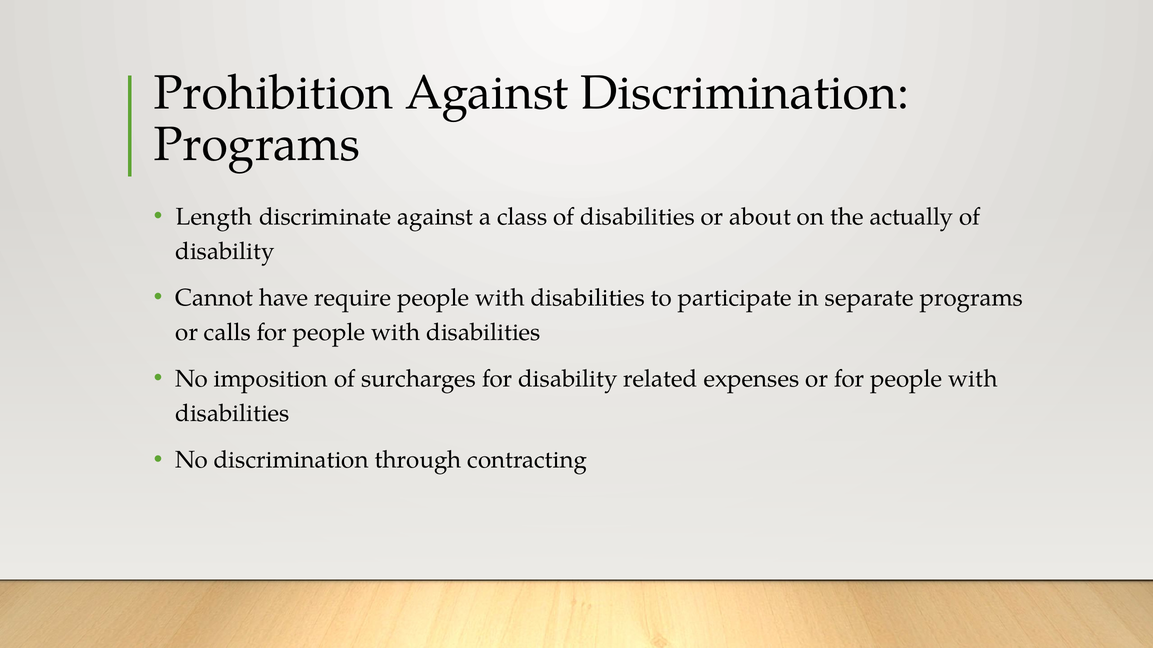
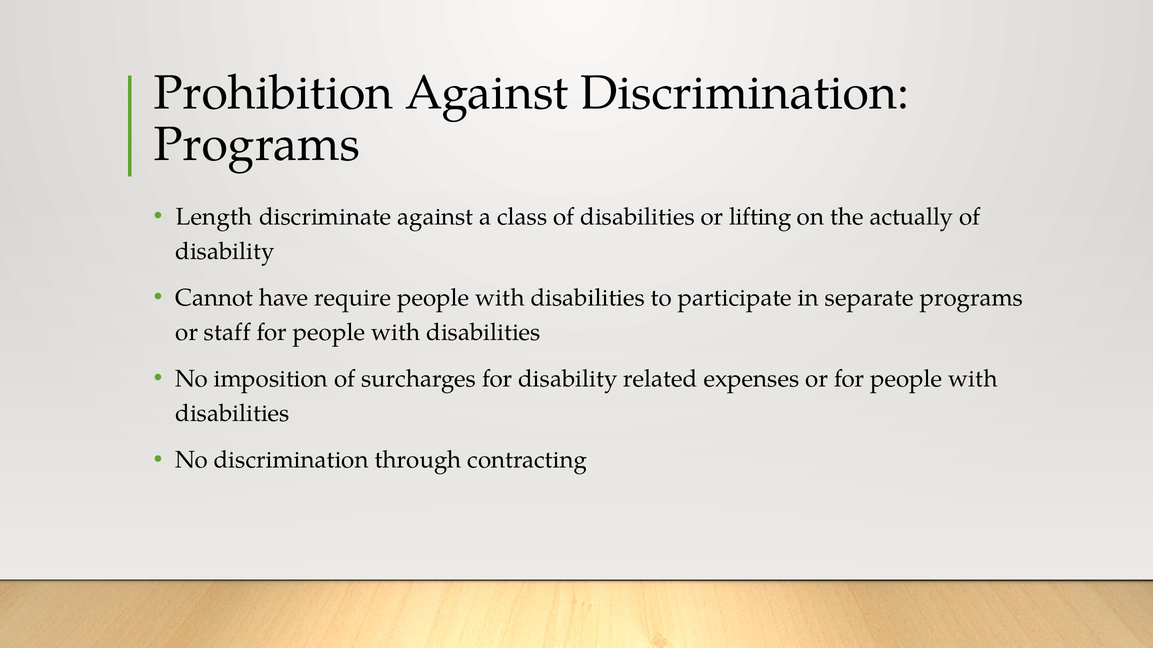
about: about -> lifting
calls: calls -> staff
